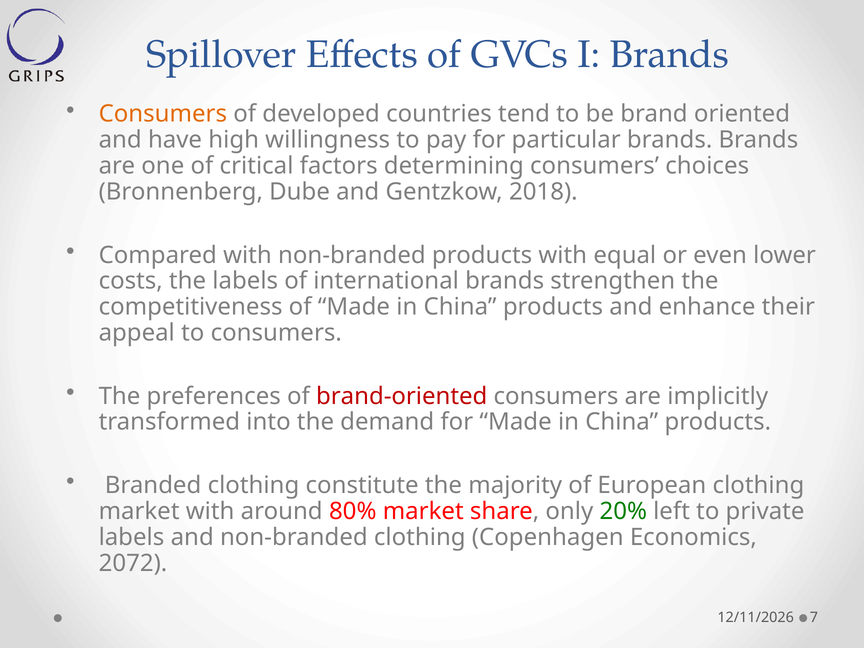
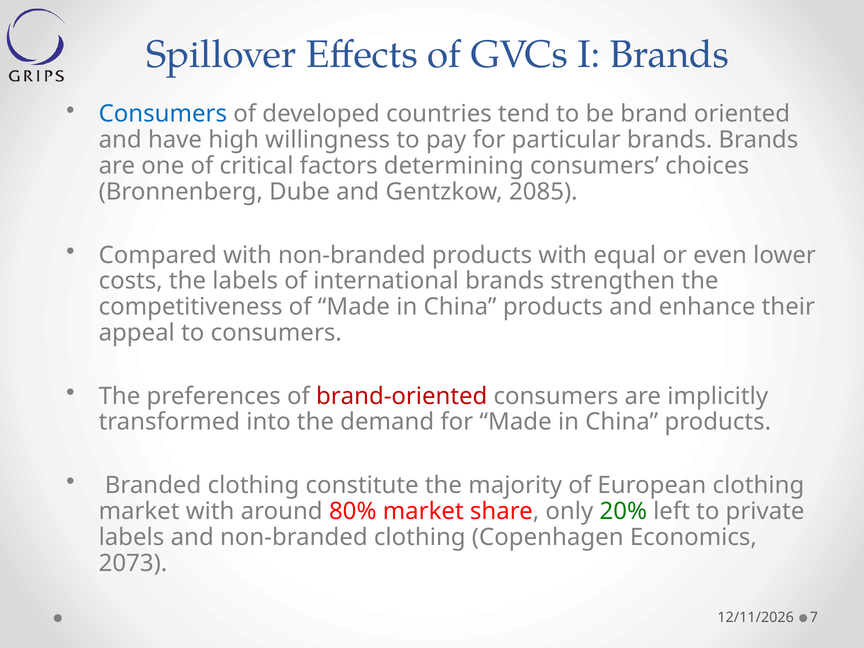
Consumers at (163, 114) colour: orange -> blue
2018: 2018 -> 2085
2072: 2072 -> 2073
